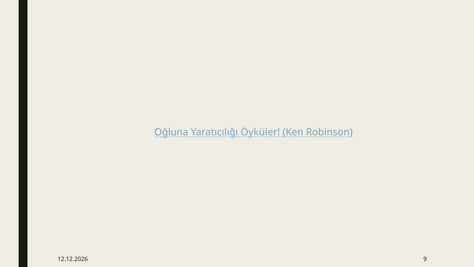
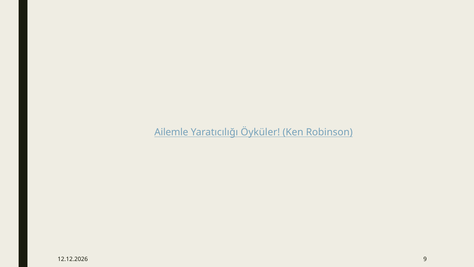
Oğluna: Oğluna -> Ailemle
